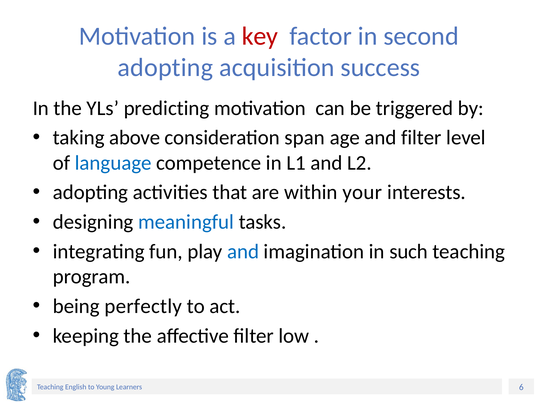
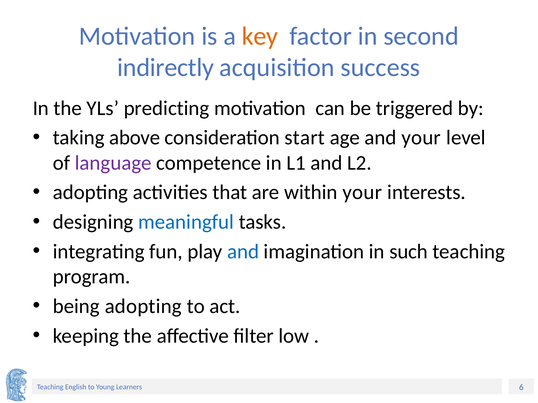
key colour: red -> orange
adopting at (165, 68): adopting -> indirectly
span: span -> start
and filter: filter -> your
language colour: blue -> purple
being perfectly: perfectly -> adopting
